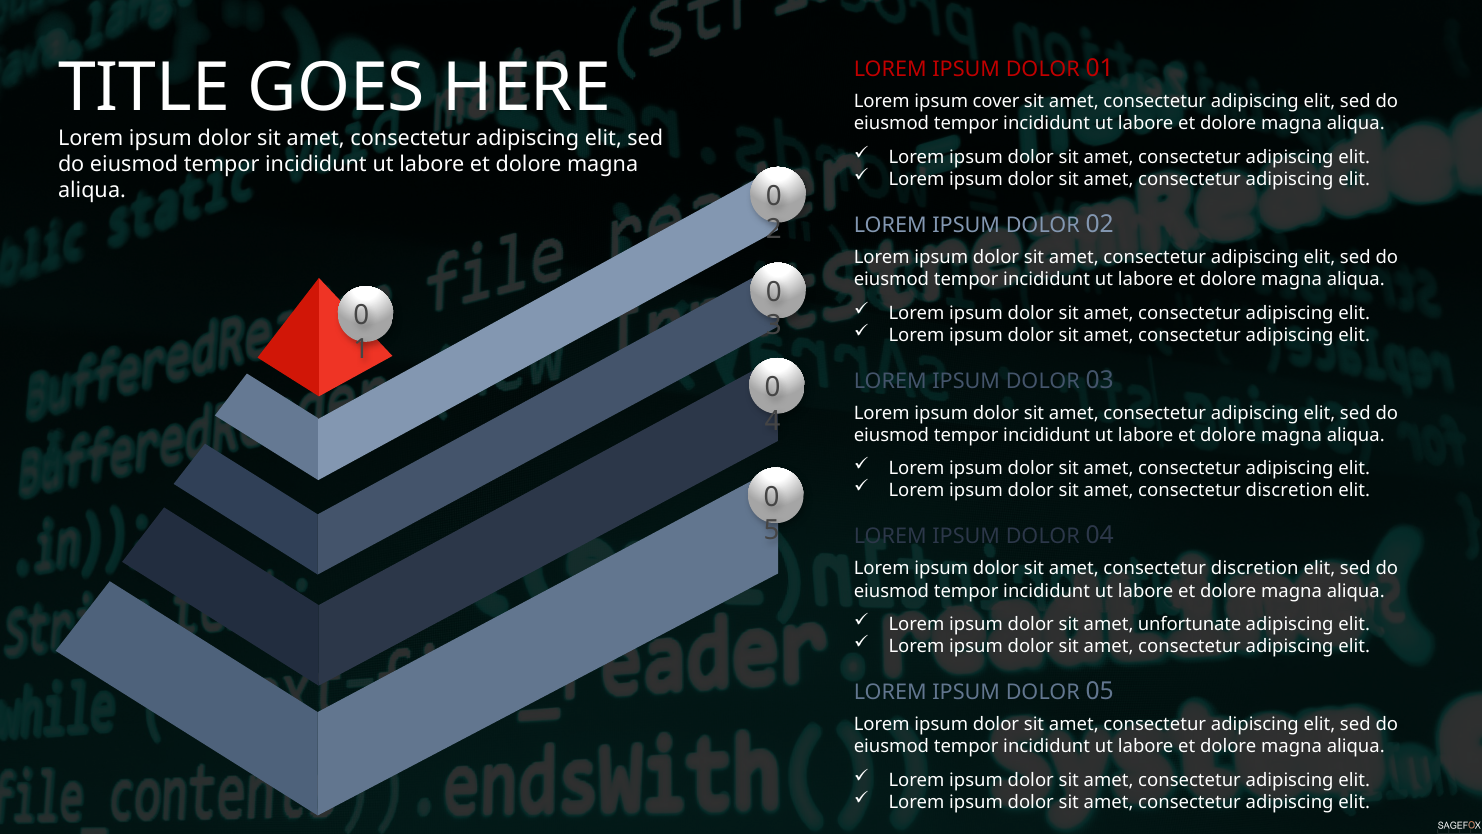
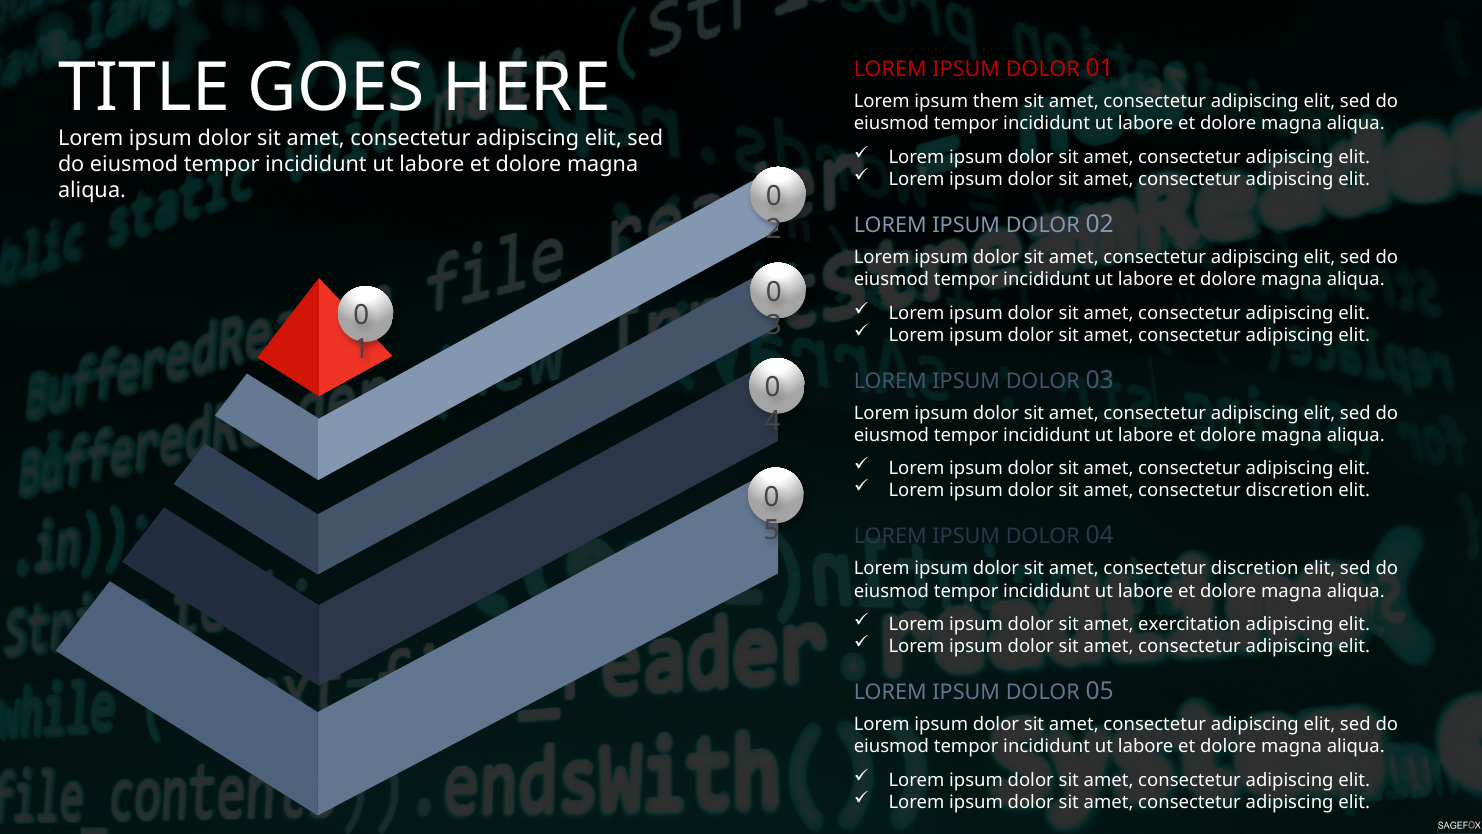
cover: cover -> them
unfortunate: unfortunate -> exercitation
